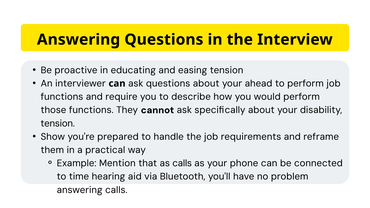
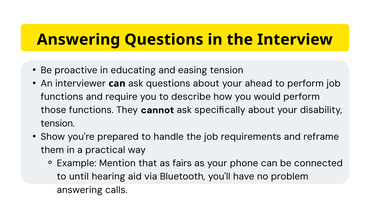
as calls: calls -> fairs
time: time -> until
